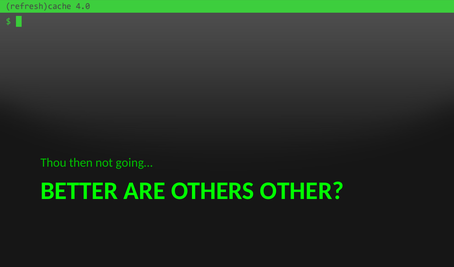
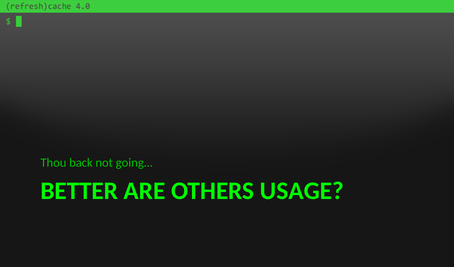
then: then -> back
OTHER: OTHER -> USAGE
